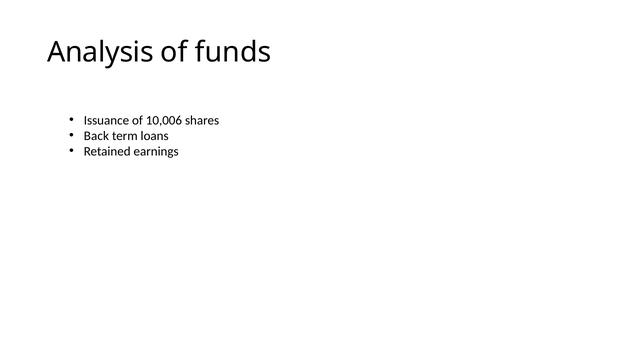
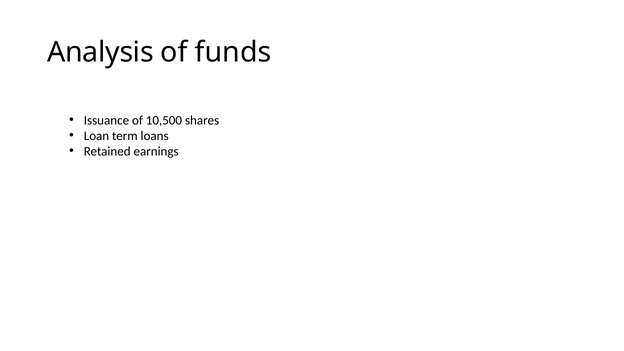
10,006: 10,006 -> 10,500
Back: Back -> Loan
